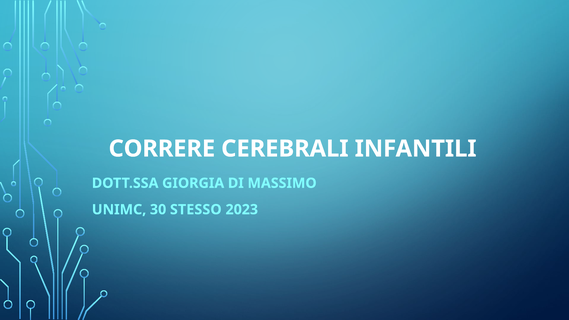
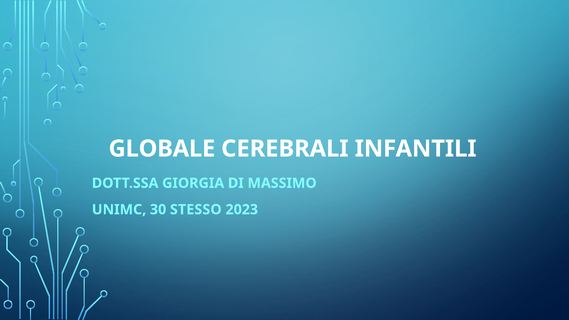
CORRERE: CORRERE -> GLOBALE
